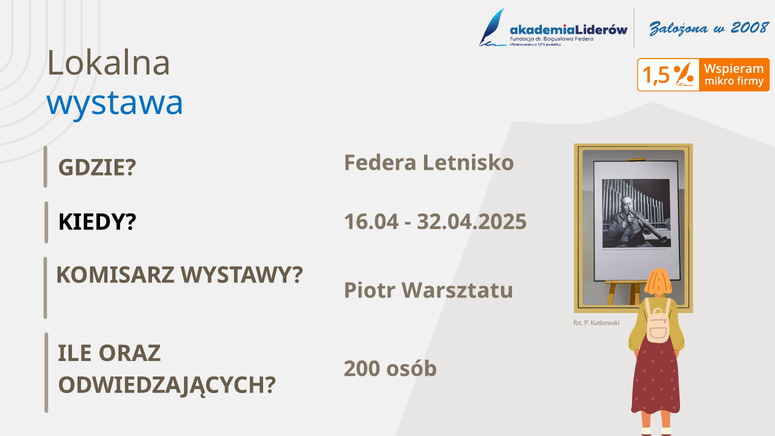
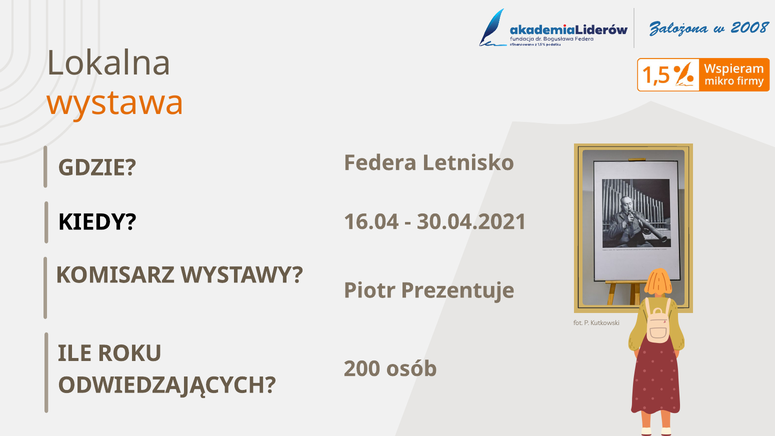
wystawa colour: blue -> orange
32.04.2025: 32.04.2025 -> 30.04.2021
Warsztatu: Warsztatu -> Prezentuje
ORAZ: ORAZ -> ROKU
